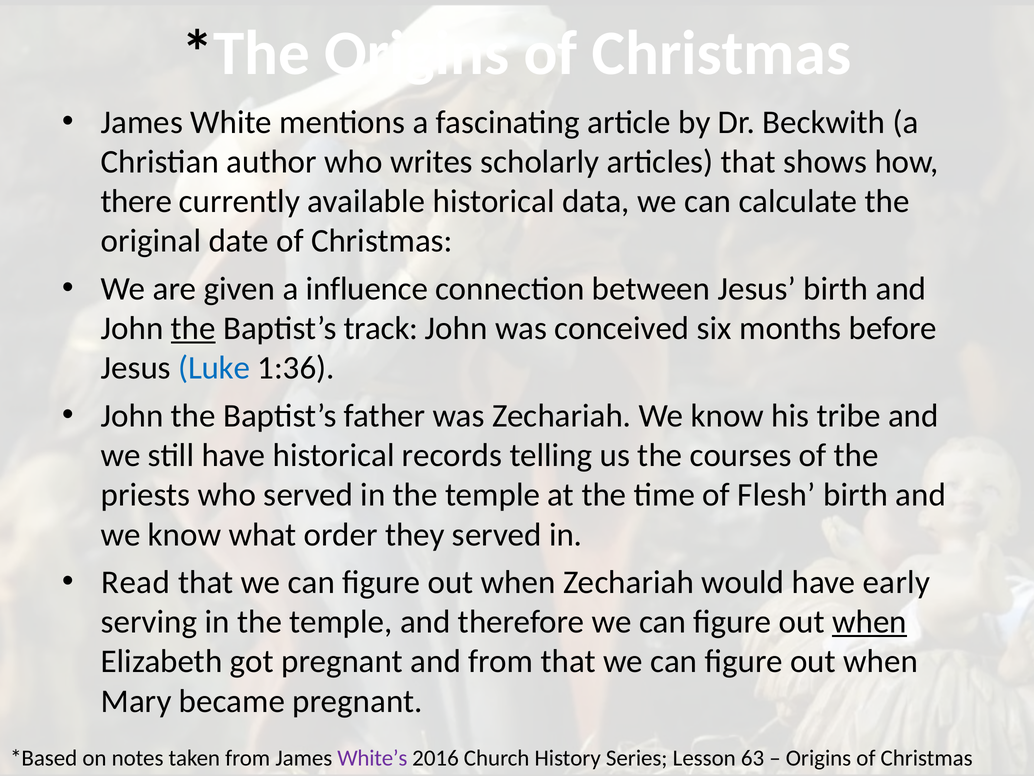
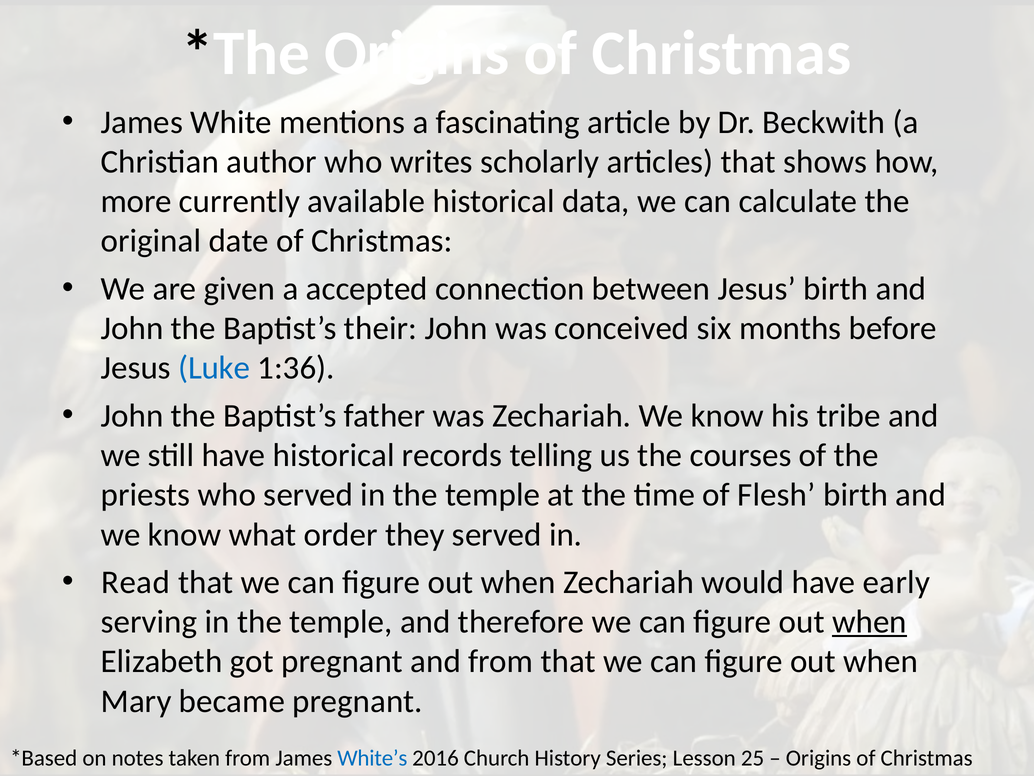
there: there -> more
influence: influence -> accepted
the at (193, 328) underline: present -> none
track: track -> their
White’s colour: purple -> blue
63: 63 -> 25
